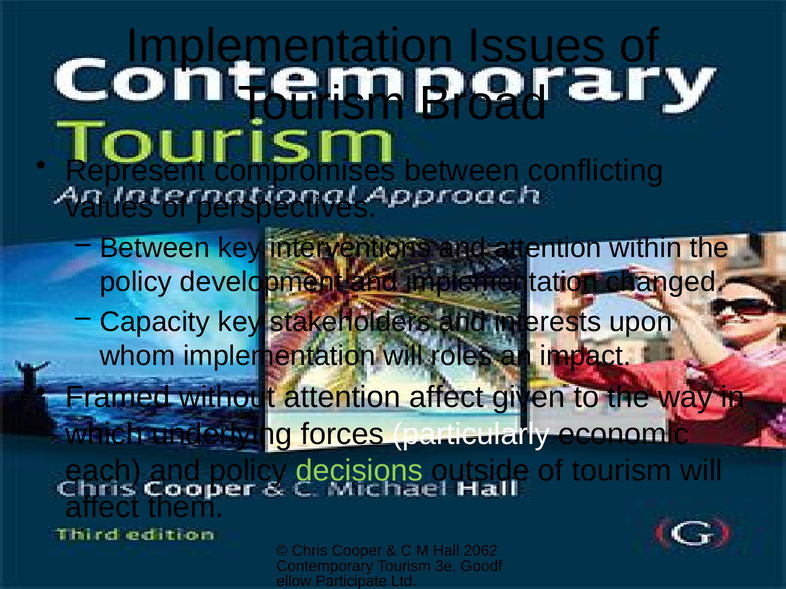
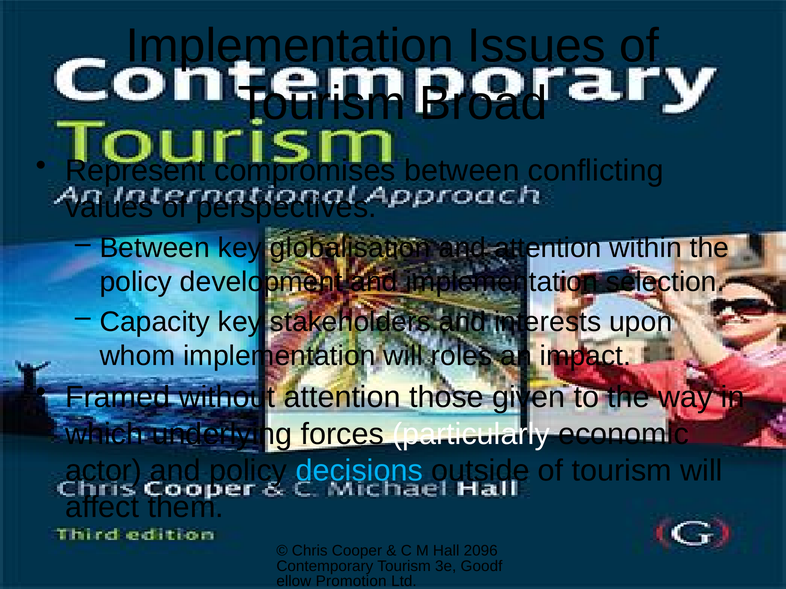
interventions: interventions -> globalisation
changed: changed -> selection
attention affect: affect -> those
each: each -> actor
decisions colour: light green -> light blue
2062: 2062 -> 2096
Participate: Participate -> Promotion
